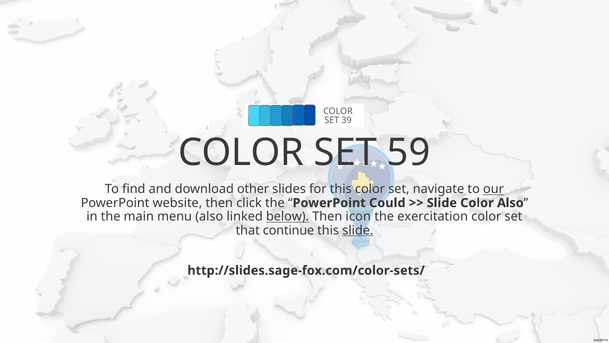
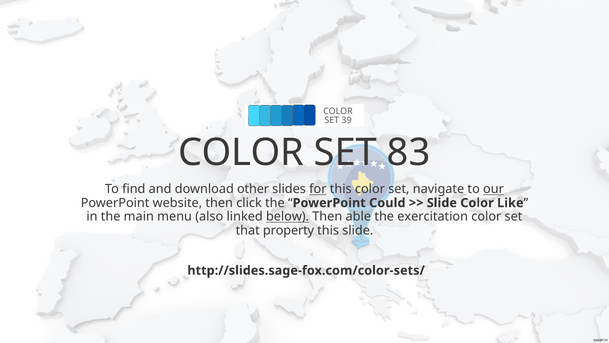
59: 59 -> 83
for underline: none -> present
Color Also: Also -> Like
icon: icon -> able
continue: continue -> property
slide at (358, 230) underline: present -> none
